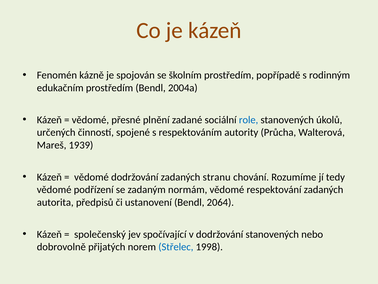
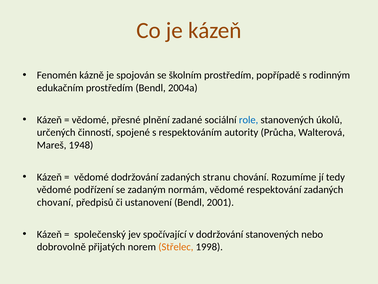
1939: 1939 -> 1948
autorita: autorita -> chovaní
2064: 2064 -> 2001
Střelec colour: blue -> orange
